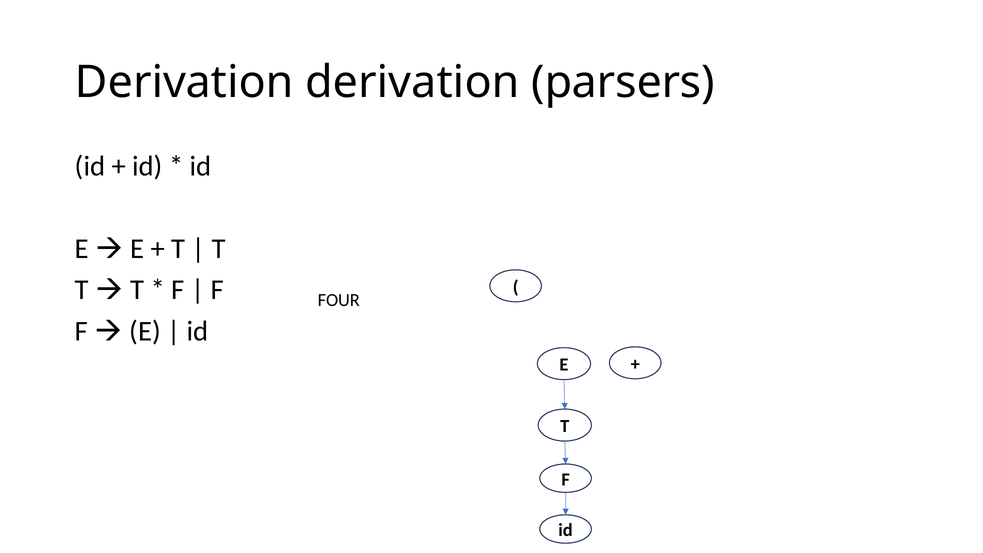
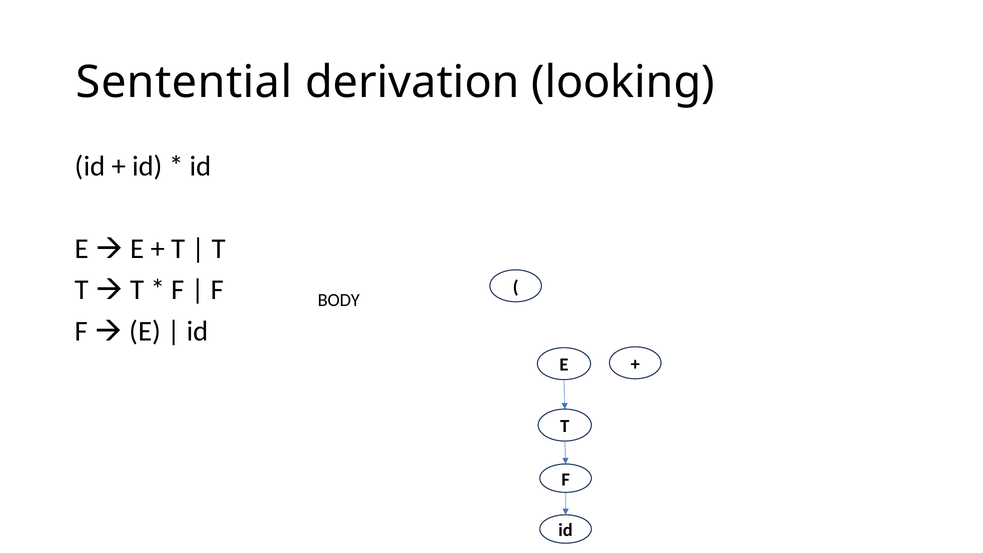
Derivation at (184, 83): Derivation -> Sentential
parsers: parsers -> looking
FOUR: FOUR -> BODY
